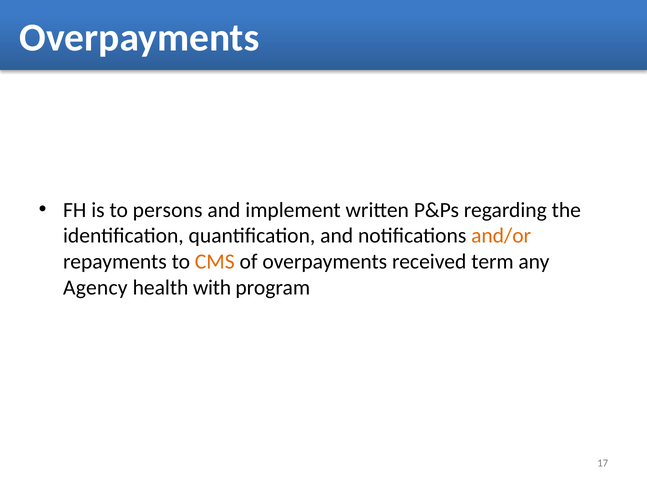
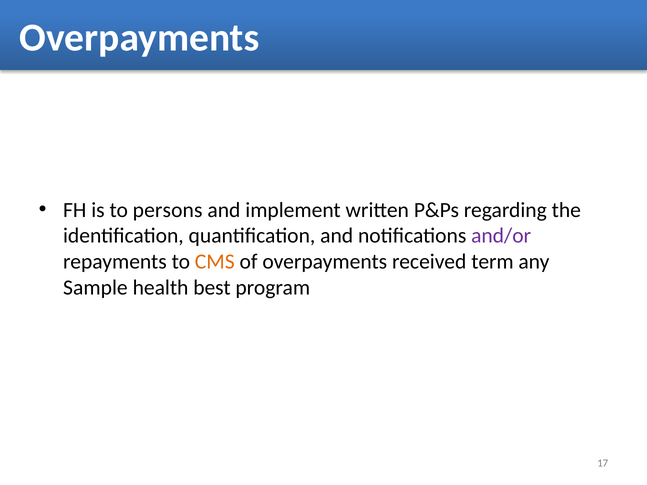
and/or colour: orange -> purple
Agency: Agency -> Sample
with: with -> best
